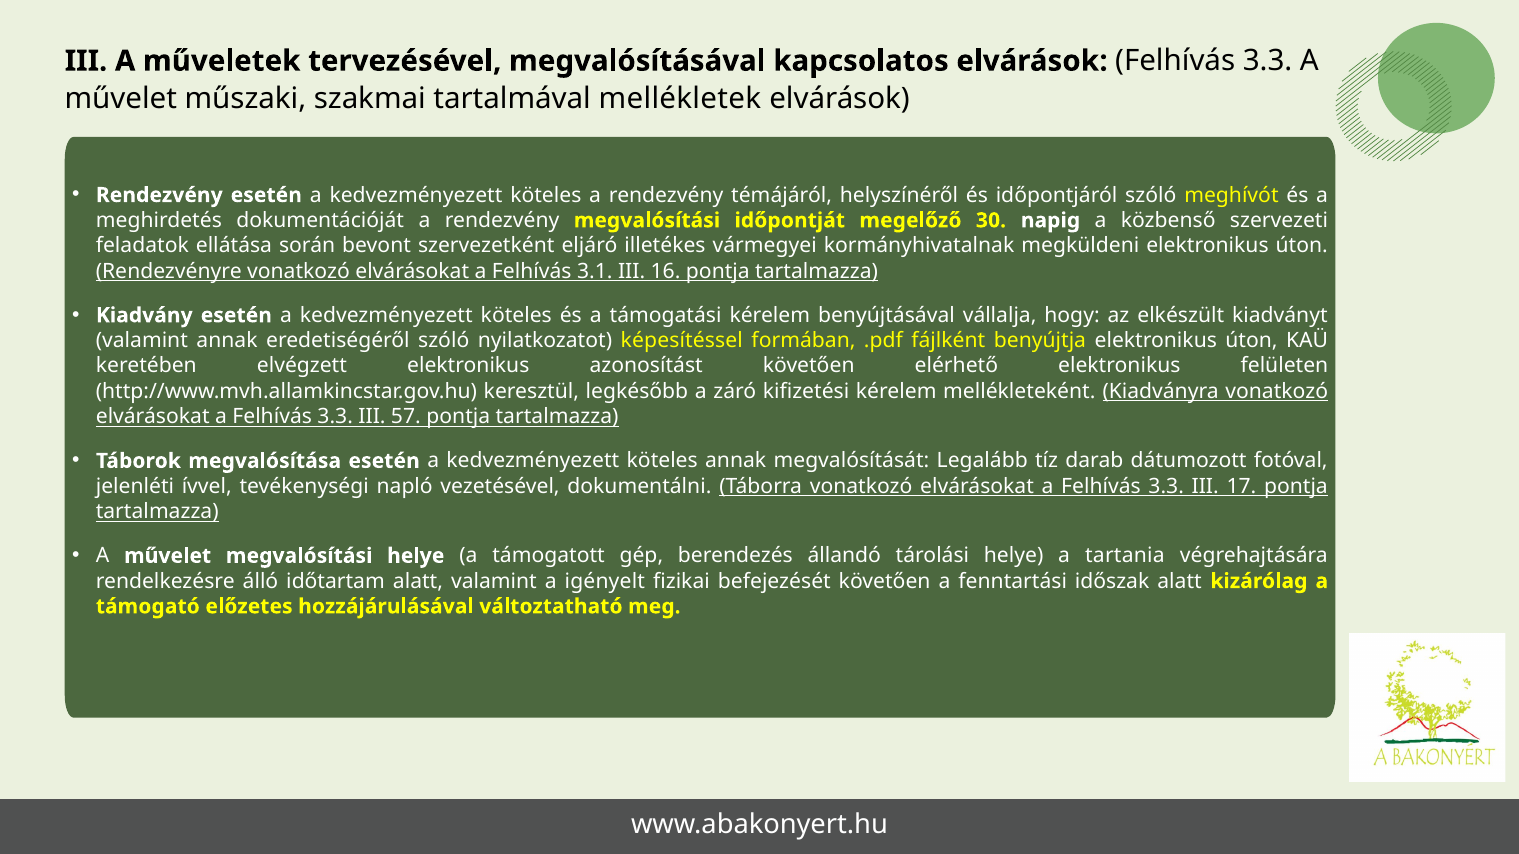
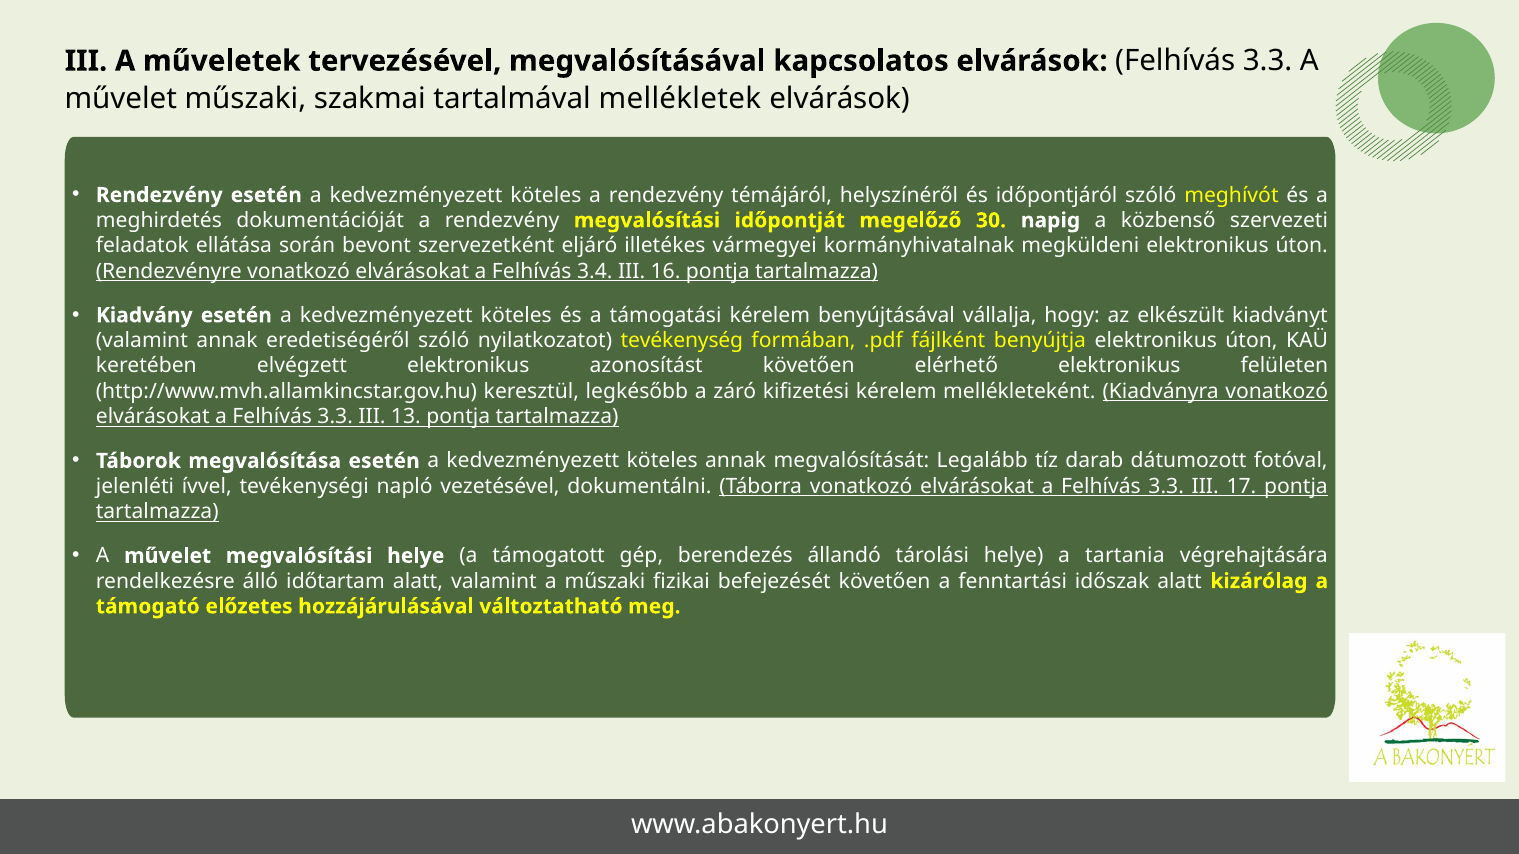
3.1: 3.1 -> 3.4
képesítéssel: képesítéssel -> tevékenység
57: 57 -> 13
a igényelt: igényelt -> műszaki
